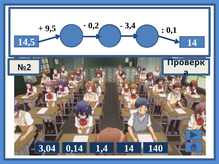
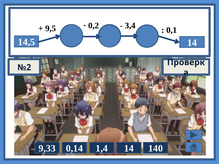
3,04: 3,04 -> 9,33
